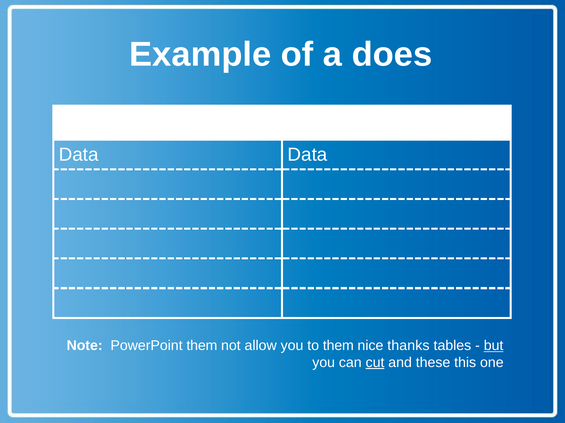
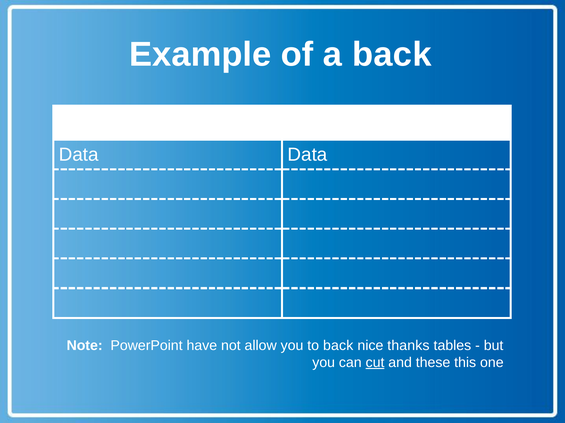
a does: does -> back
PowerPoint them: them -> have
to them: them -> back
but underline: present -> none
